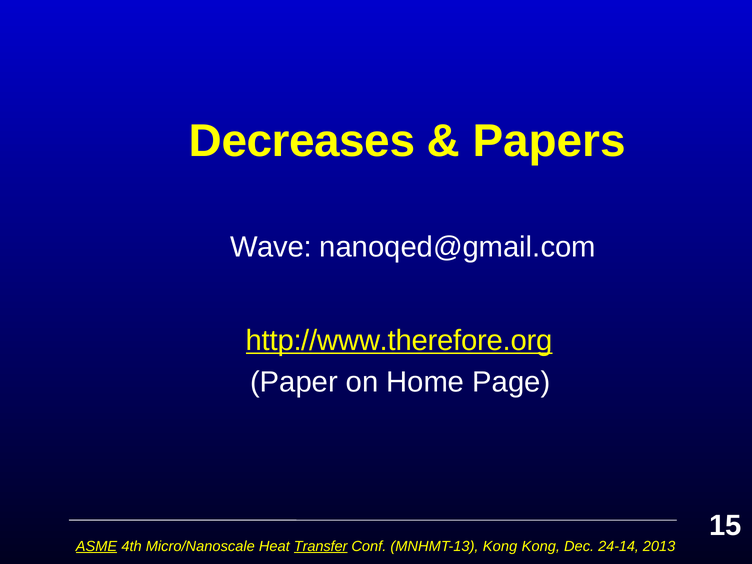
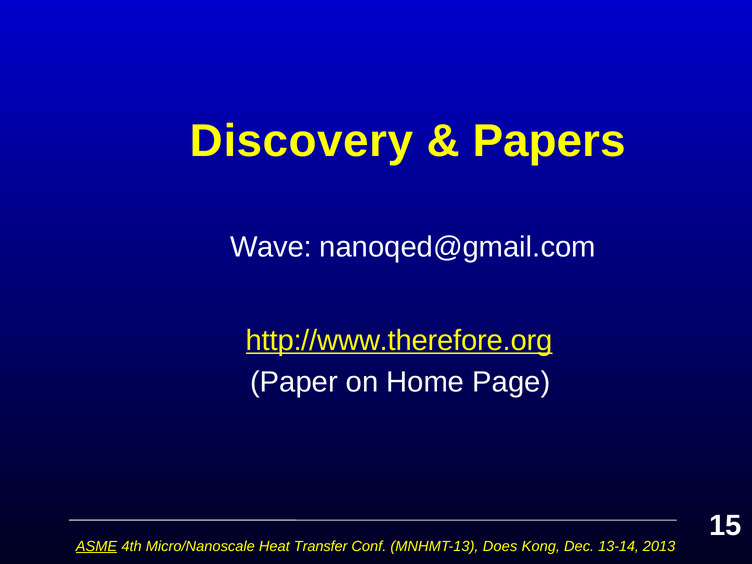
Decreases: Decreases -> Discovery
Transfer underline: present -> none
MNHMT-13 Kong: Kong -> Does
24-14: 24-14 -> 13-14
